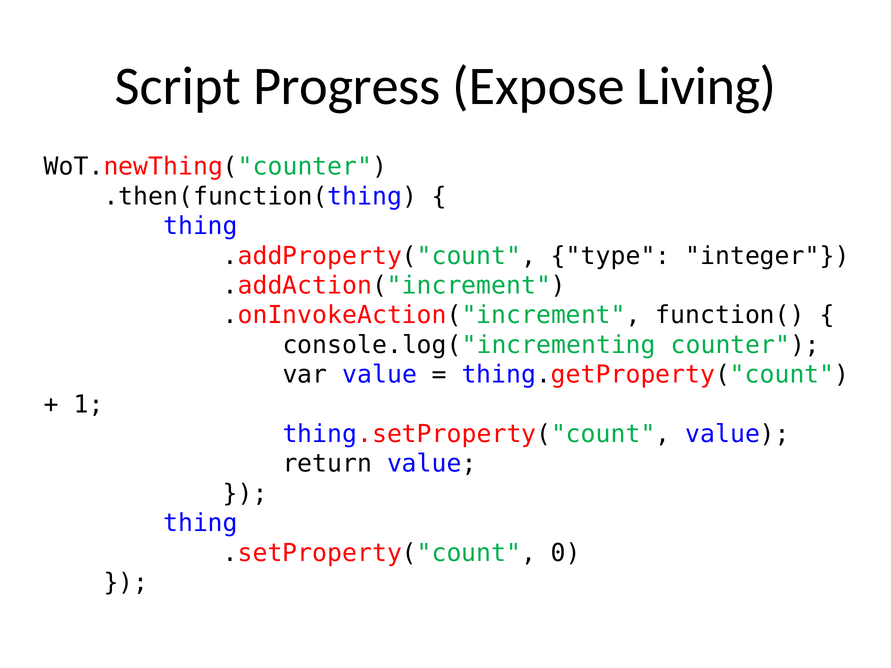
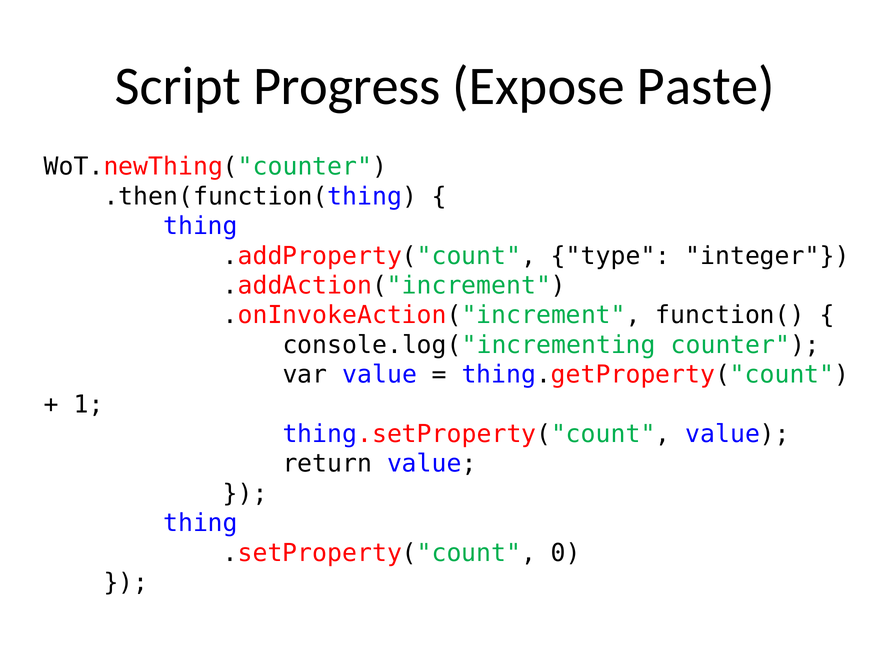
Living: Living -> Paste
